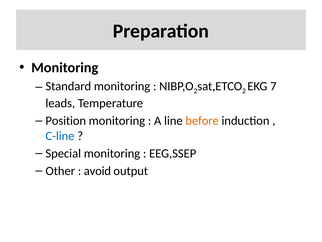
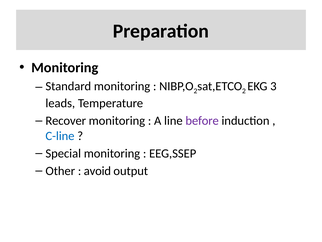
7: 7 -> 3
Position: Position -> Recover
before colour: orange -> purple
